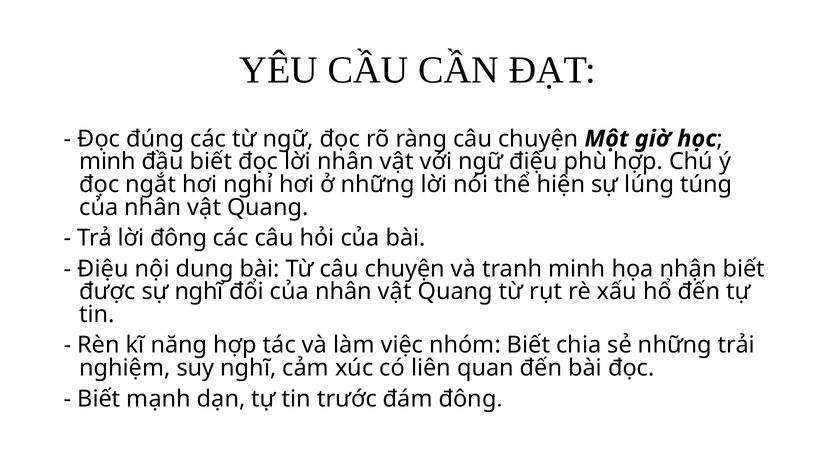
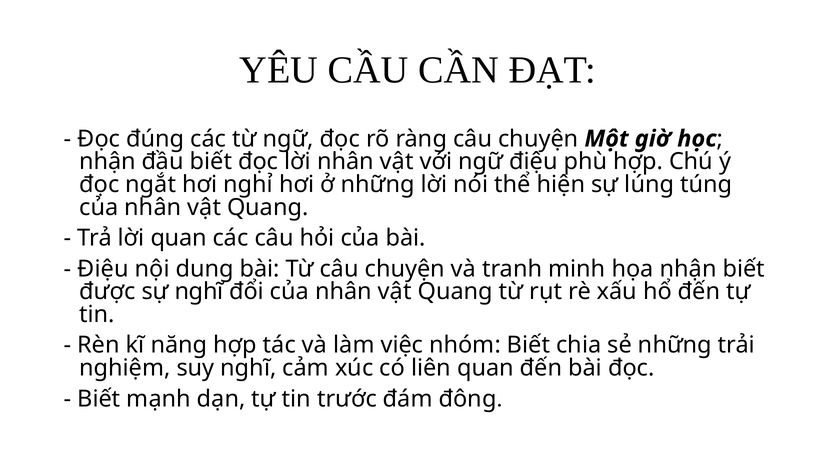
minh at (108, 162): minh -> nhận
lời đông: đông -> quan
